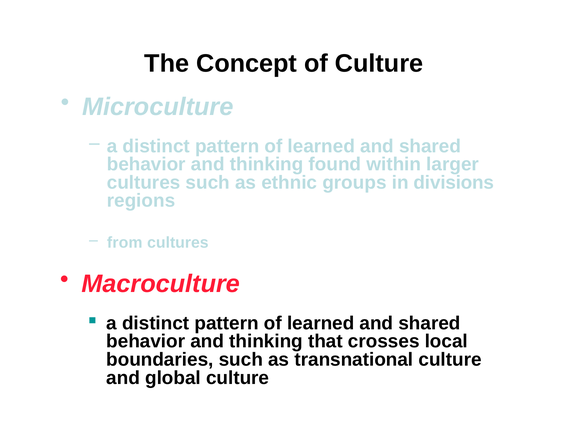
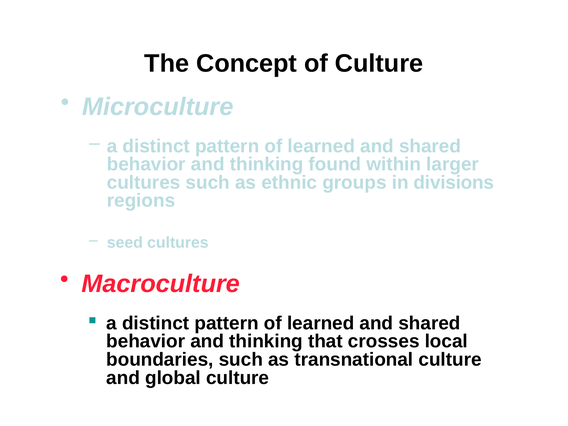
from: from -> seed
